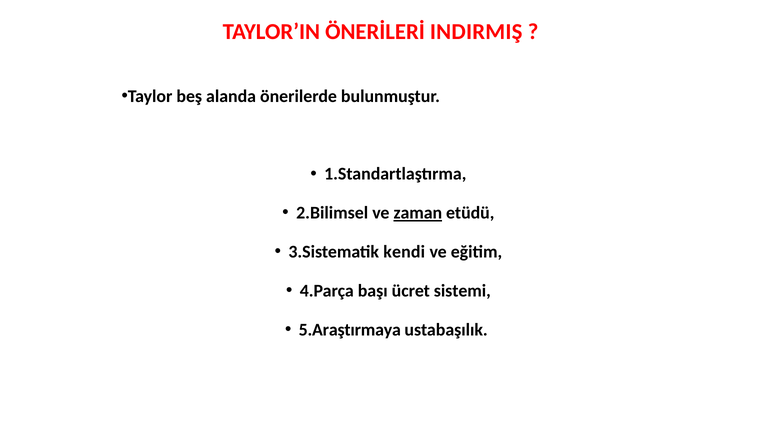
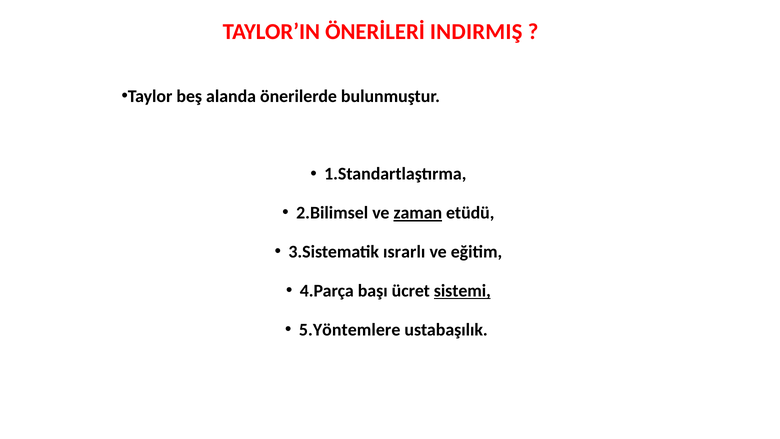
kendi: kendi -> ısrarlı
sistemi underline: none -> present
5.Araştırmaya: 5.Araştırmaya -> 5.Yöntemlere
